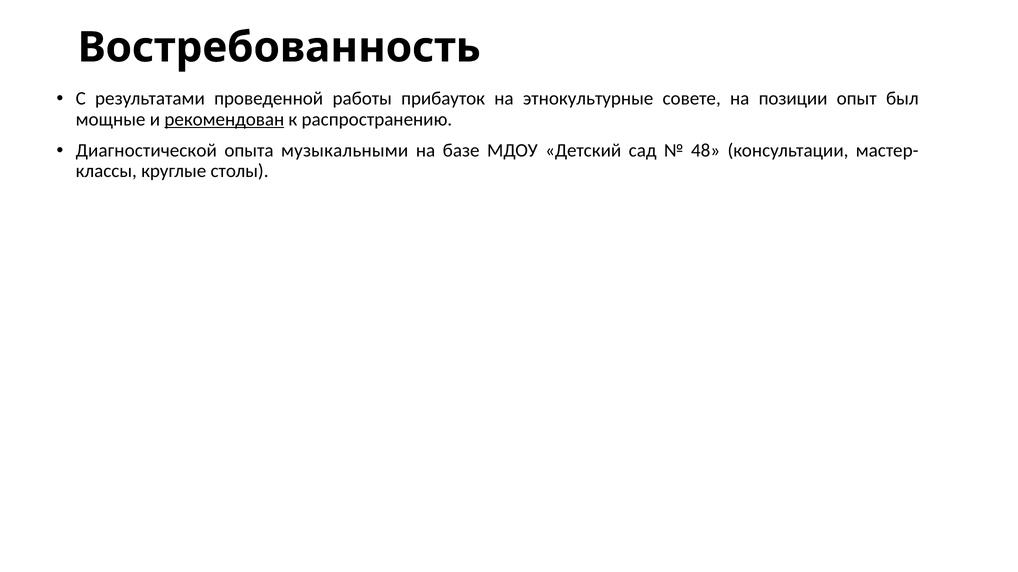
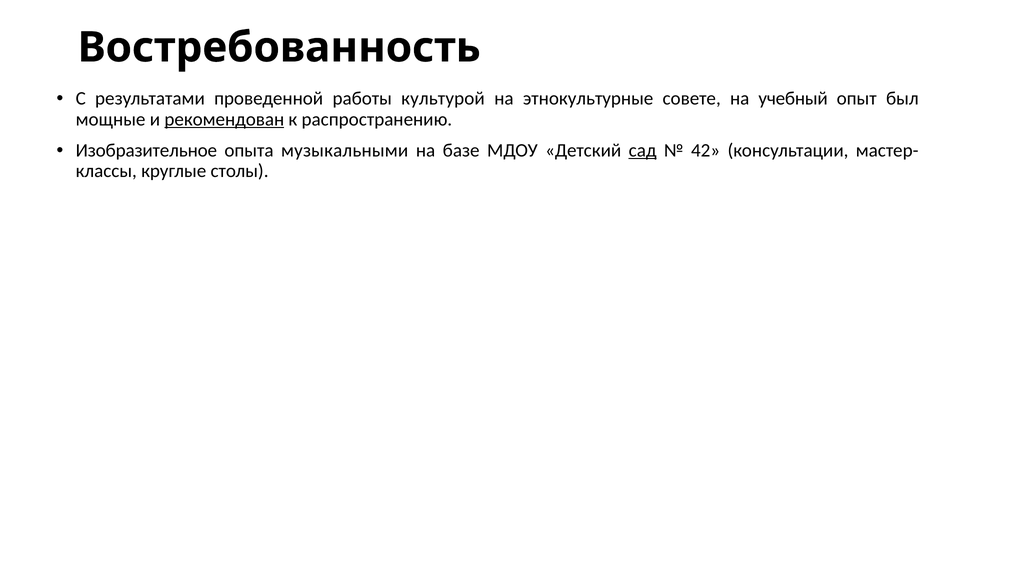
прибауток: прибауток -> культурой
позиции: позиции -> учебный
Диагностической: Диагностической -> Изобразительное
сад underline: none -> present
48: 48 -> 42
